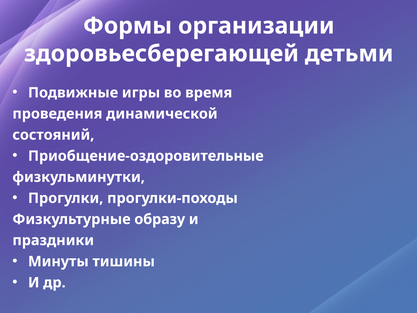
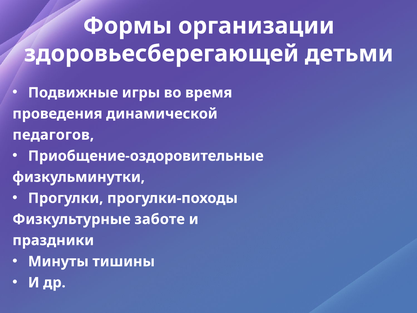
состояний: состояний -> педагогов
образу: образу -> заботе
